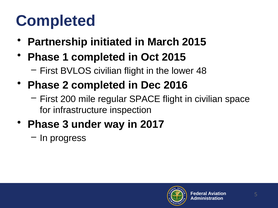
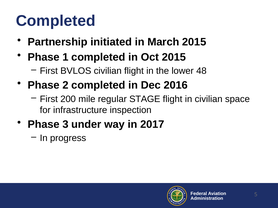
regular SPACE: SPACE -> STAGE
